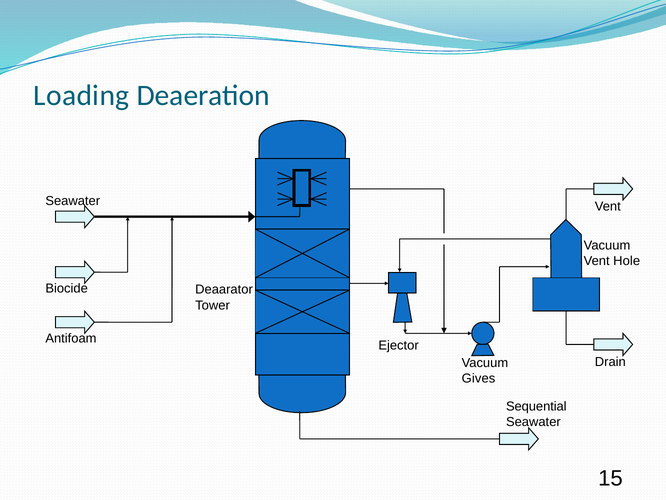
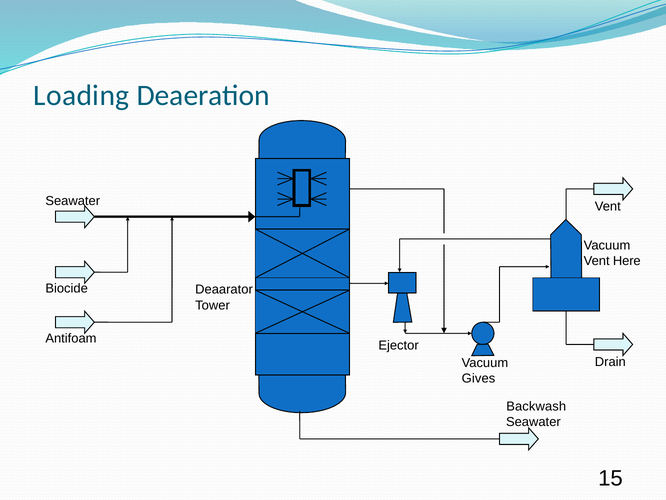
Hole: Hole -> Here
Sequential: Sequential -> Backwash
